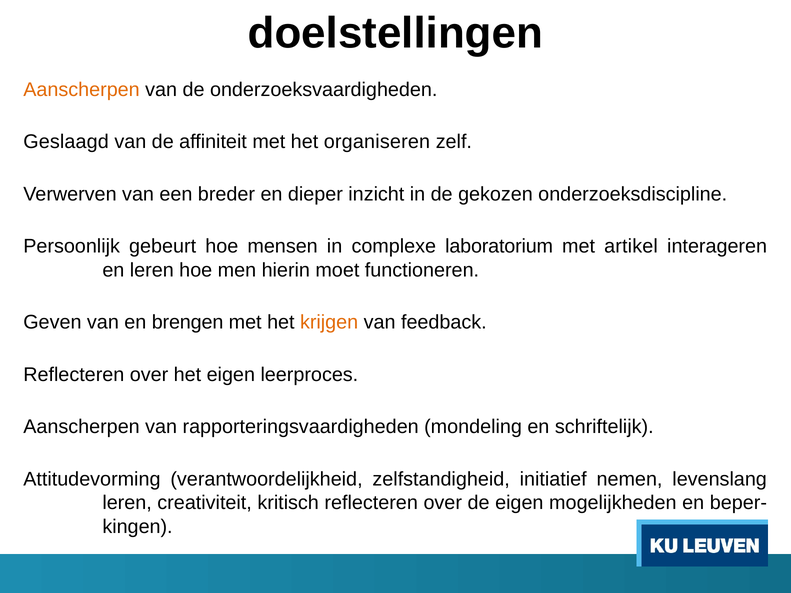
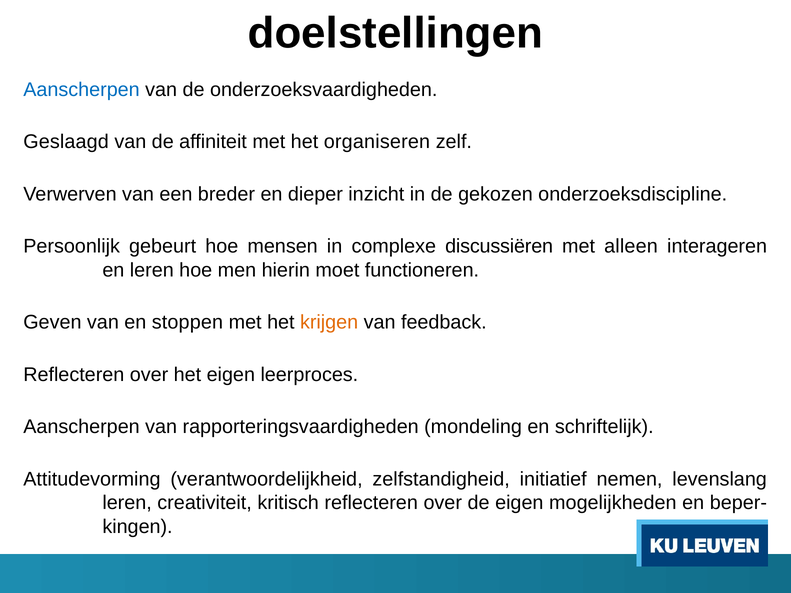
Aanscherpen at (82, 90) colour: orange -> blue
laboratorium: laboratorium -> discussiëren
artikel: artikel -> alleen
brengen: brengen -> stoppen
